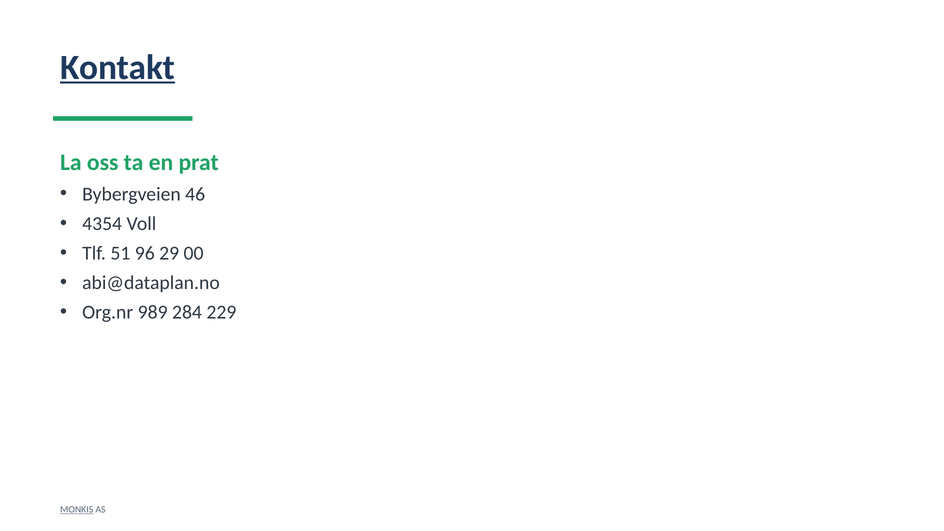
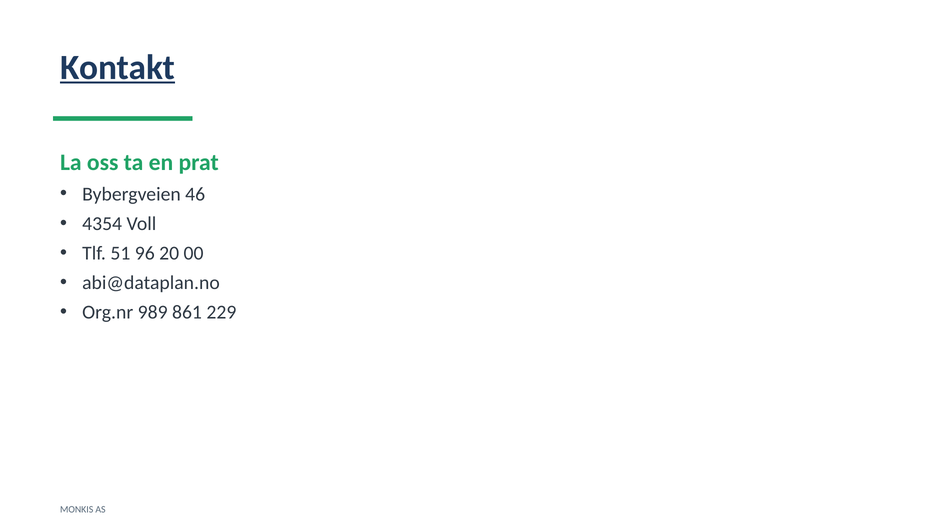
29: 29 -> 20
284: 284 -> 861
MONKIS underline: present -> none
